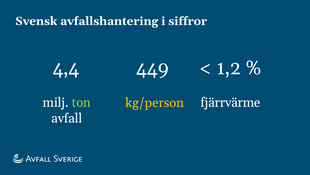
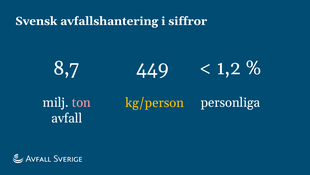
4,4: 4,4 -> 8,7
fjärrvärme: fjärrvärme -> personliga
ton colour: light green -> pink
